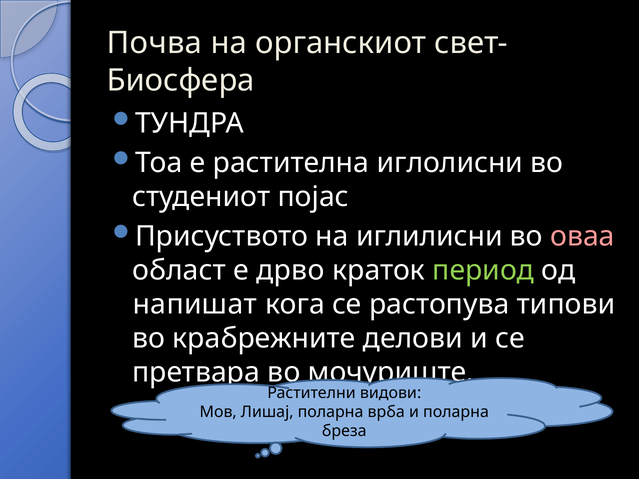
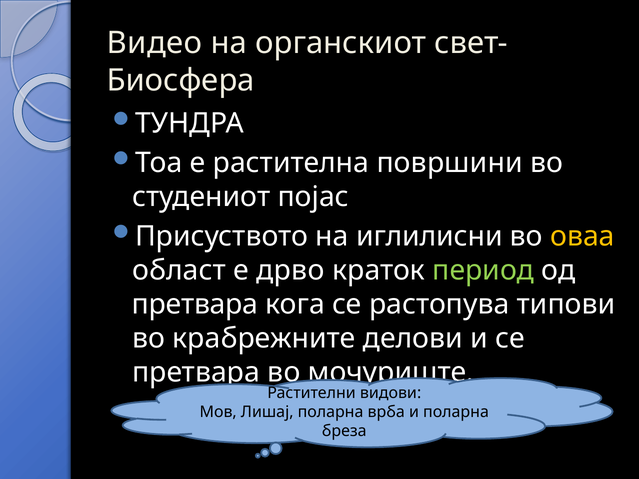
Почва: Почва -> Видео
иглолисни: иглолисни -> површини
оваа colour: pink -> yellow
напишат at (195, 304): напишат -> претвара
